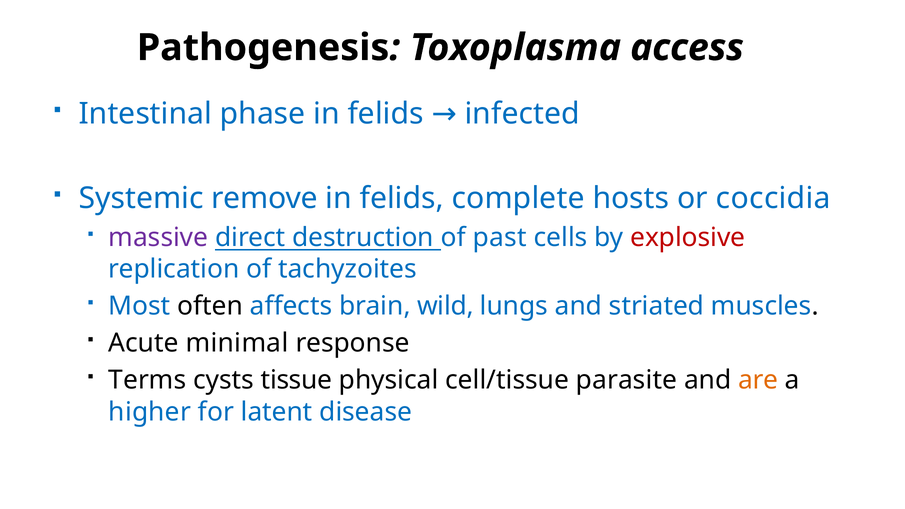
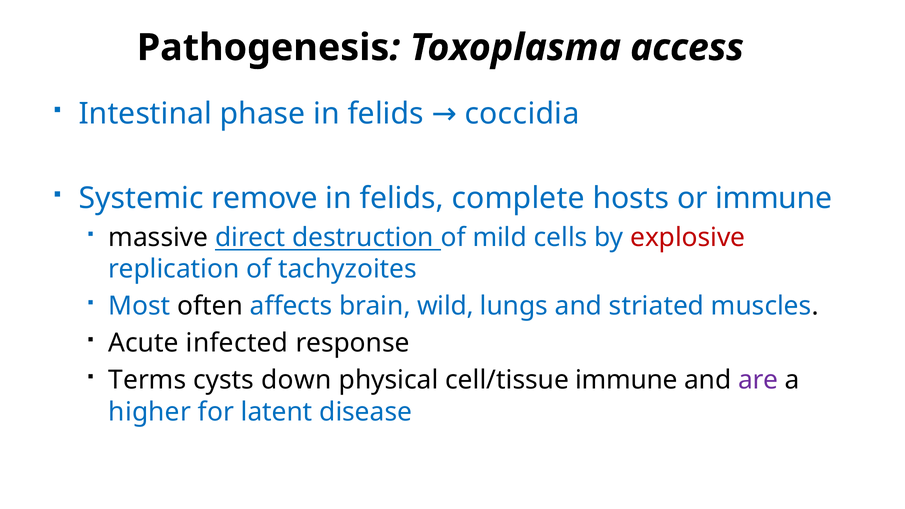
infected: infected -> coccidia
or coccidia: coccidia -> immune
massive colour: purple -> black
past: past -> mild
minimal: minimal -> infected
tissue: tissue -> down
cell/tissue parasite: parasite -> immune
are colour: orange -> purple
